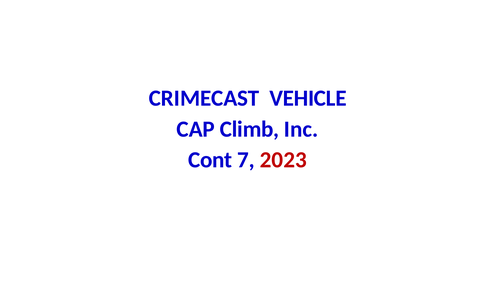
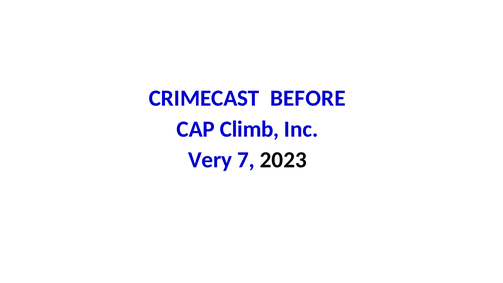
VEHICLE: VEHICLE -> BEFORE
Cont: Cont -> Very
2023 colour: red -> black
